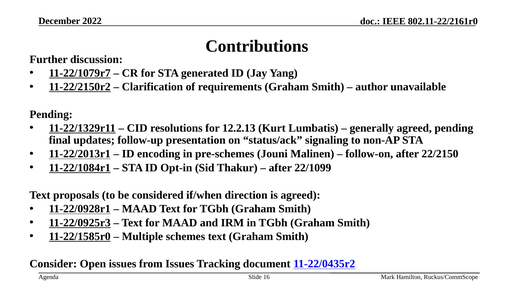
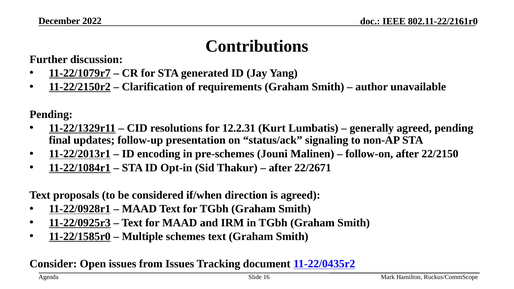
12.2.13: 12.2.13 -> 12.2.31
22/1099: 22/1099 -> 22/2671
